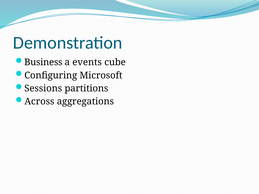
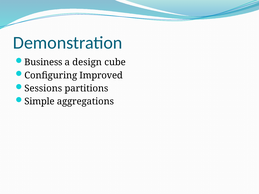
events: events -> design
Microsoft: Microsoft -> Improved
Across: Across -> Simple
